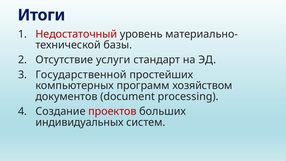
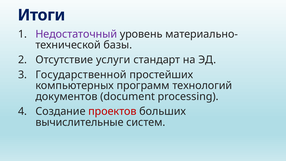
Недостаточный colour: red -> purple
хозяйством: хозяйством -> технологий
индивидуальных: индивидуальных -> вычислительные
